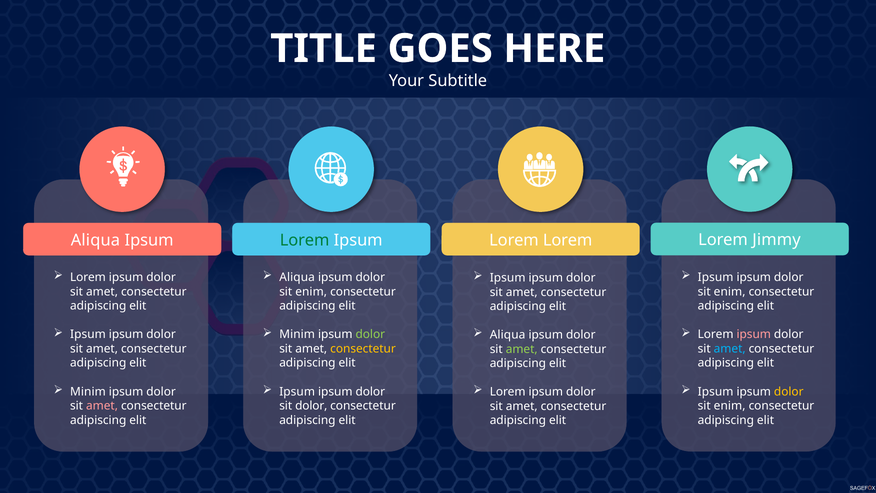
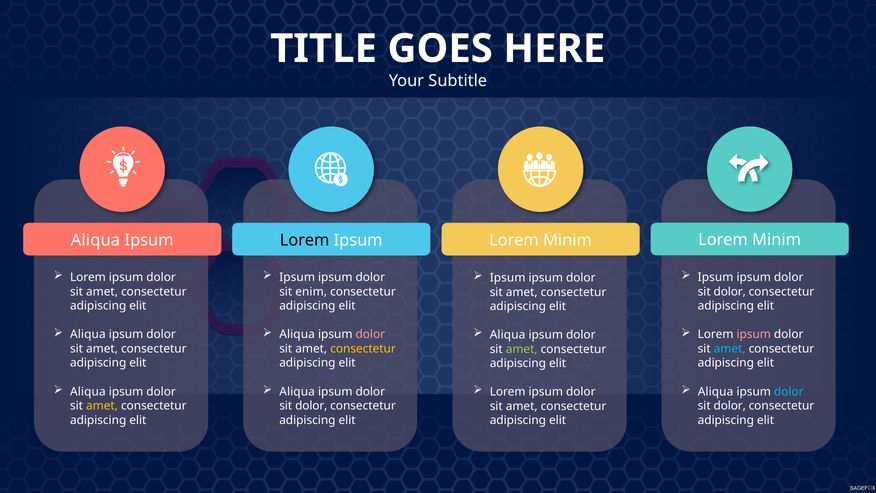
Lorem at (305, 240) colour: green -> black
Ipsum Lorem Lorem: Lorem -> Minim
Jimmy at (776, 240): Jimmy -> Minim
Aliqua at (297, 277): Aliqua -> Ipsum
enim at (730, 292): enim -> dolor
Ipsum at (88, 334): Ipsum -> Aliqua
Minim at (297, 334): Minim -> Aliqua
dolor at (370, 334) colour: light green -> pink
Minim at (88, 391): Minim -> Aliqua
Ipsum at (297, 391): Ipsum -> Aliqua
Ipsum at (716, 391): Ipsum -> Aliqua
dolor at (789, 391) colour: yellow -> light blue
amet at (102, 406) colour: pink -> yellow
enim at (730, 406): enim -> dolor
